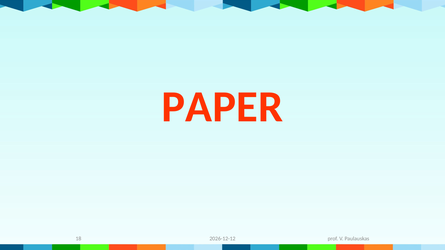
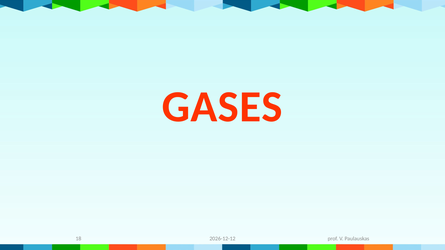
PAPER: PAPER -> GASES
